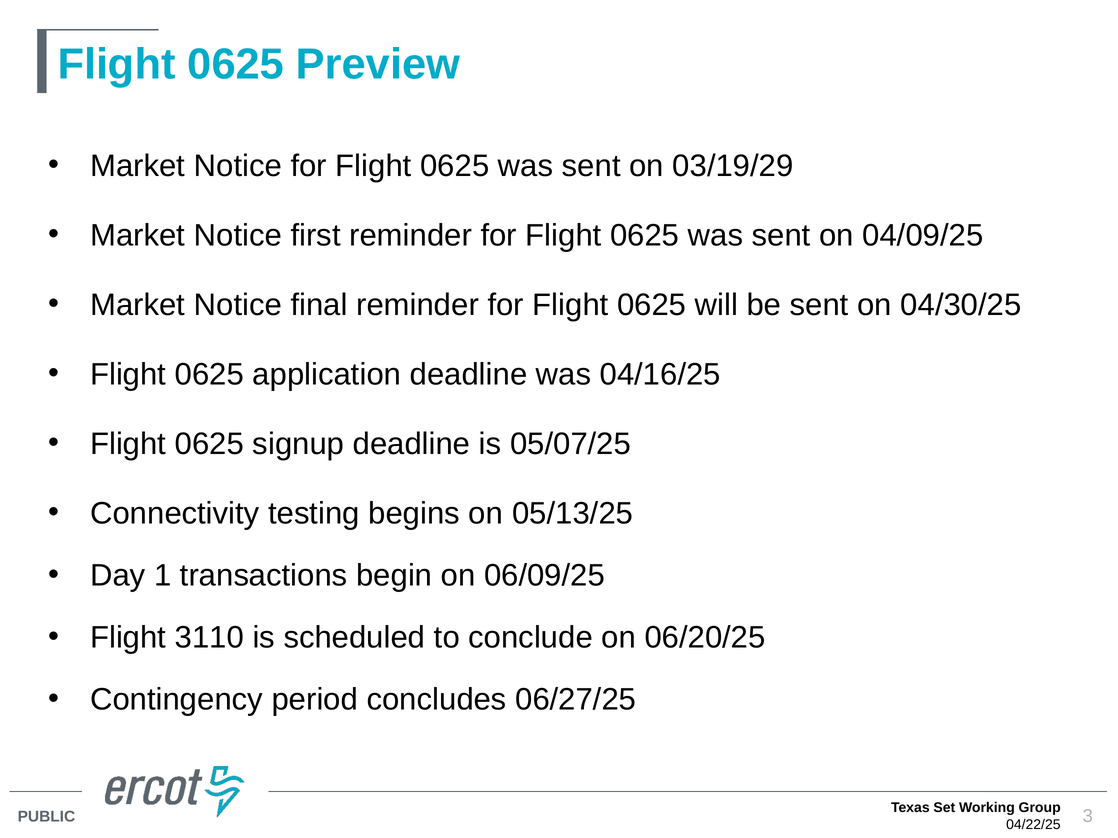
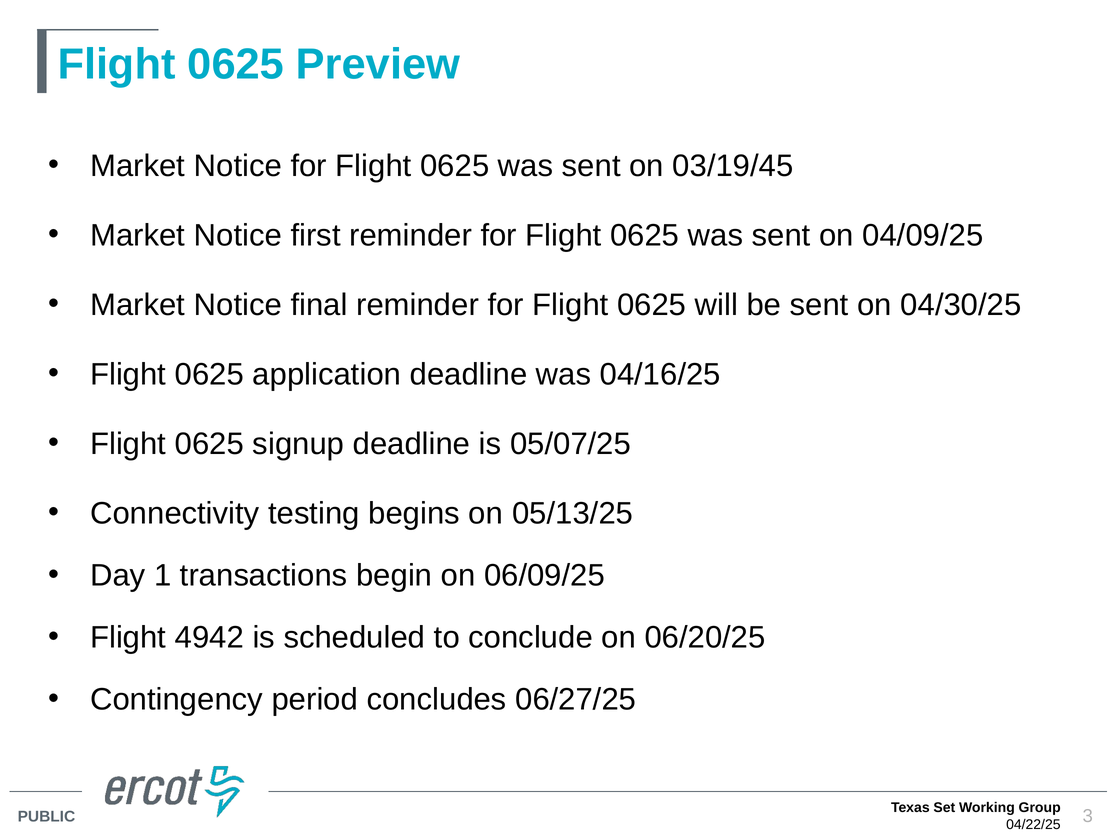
03/19/29: 03/19/29 -> 03/19/45
3110: 3110 -> 4942
